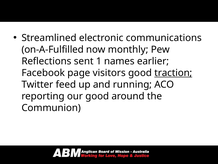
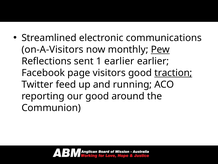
on-A-Fulfilled: on-A-Fulfilled -> on-A-Visitors
Pew underline: none -> present
1 names: names -> earlier
